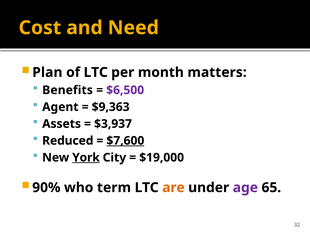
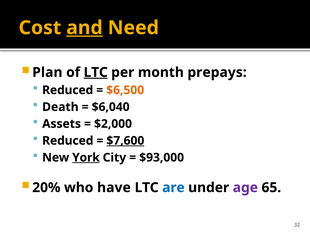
and underline: none -> present
LTC at (96, 73) underline: none -> present
matters: matters -> prepays
Benefits at (68, 90): Benefits -> Reduced
$6,500 colour: purple -> orange
Agent: Agent -> Death
$9,363: $9,363 -> $6,040
$3,937: $3,937 -> $2,000
$19,000: $19,000 -> $93,000
90%: 90% -> 20%
term: term -> have
are colour: orange -> blue
